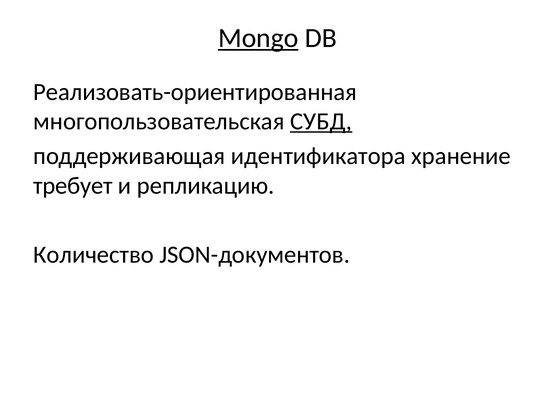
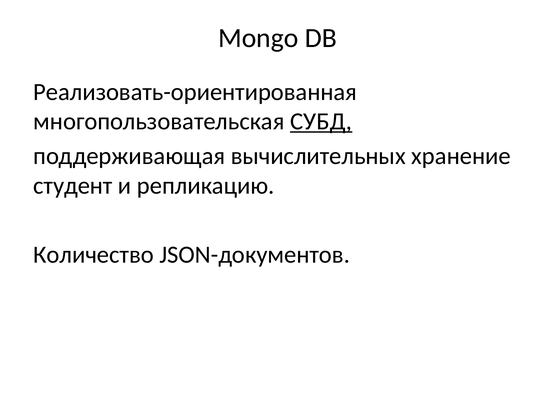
Mongo underline: present -> none
идентификатора: идентификатора -> вычислительных
требует: требует -> студент
